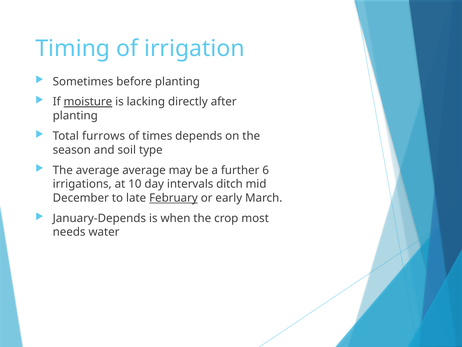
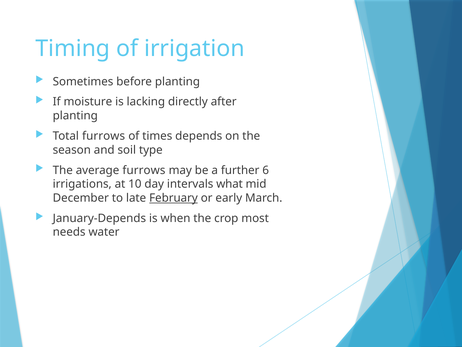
moisture underline: present -> none
average average: average -> furrows
ditch: ditch -> what
